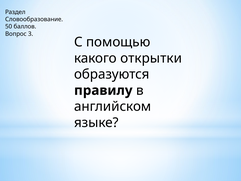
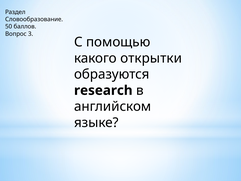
правилу: правилу -> research
